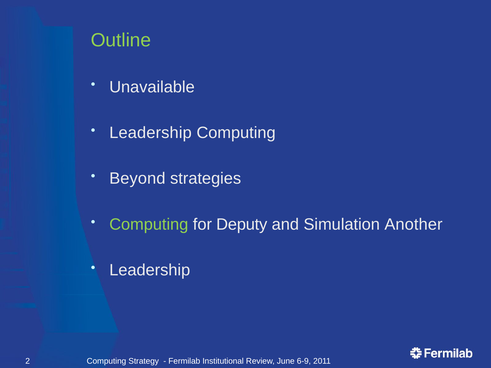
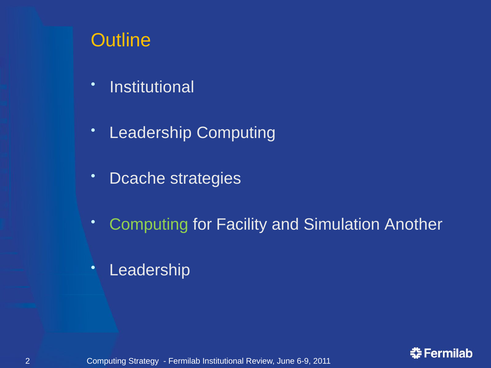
Outline colour: light green -> yellow
Unavailable at (152, 87): Unavailable -> Institutional
Beyond: Beyond -> Dcache
Deputy: Deputy -> Facility
